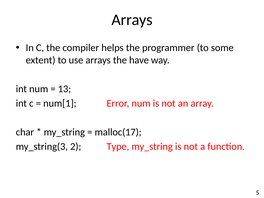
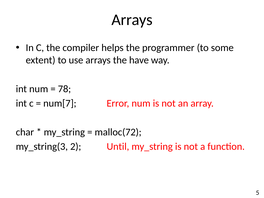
13: 13 -> 78
num[1: num[1 -> num[7
malloc(17: malloc(17 -> malloc(72
Type: Type -> Until
